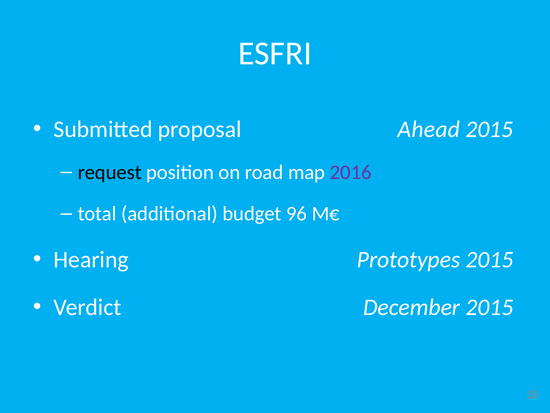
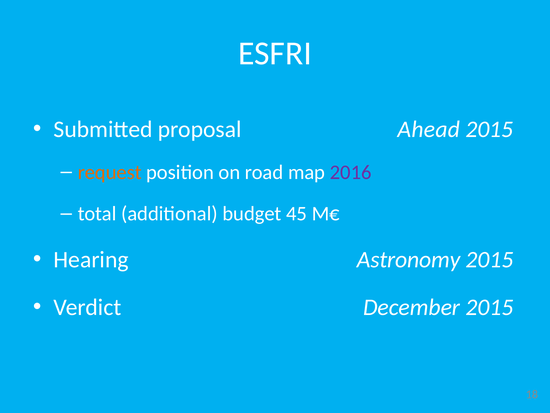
request colour: black -> orange
96: 96 -> 45
Prototypes: Prototypes -> Astronomy
